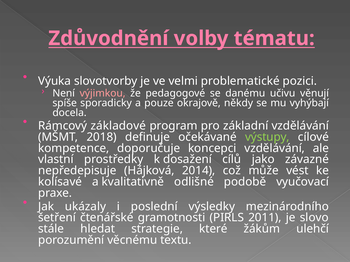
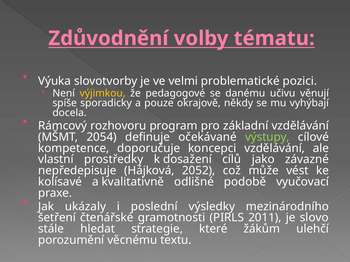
výjimkou colour: pink -> yellow
základové: základové -> rozhovoru
2018: 2018 -> 2054
2014: 2014 -> 2052
